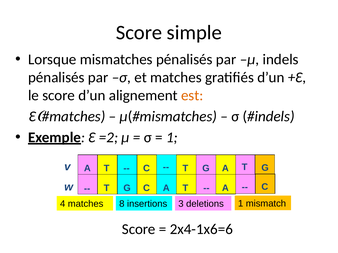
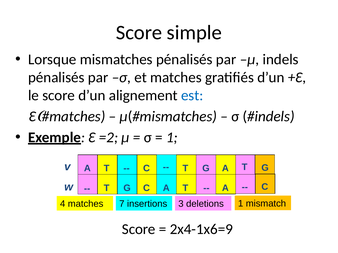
est colour: orange -> blue
8: 8 -> 7
2x4-1x6=6: 2x4-1x6=6 -> 2x4-1x6=9
